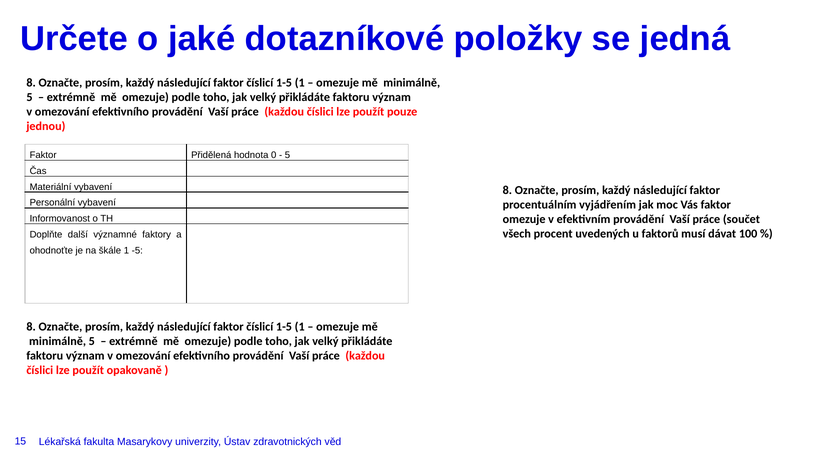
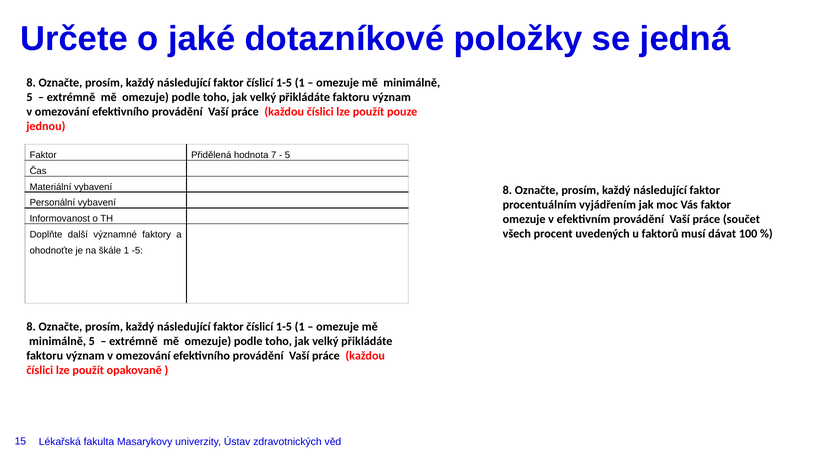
0: 0 -> 7
